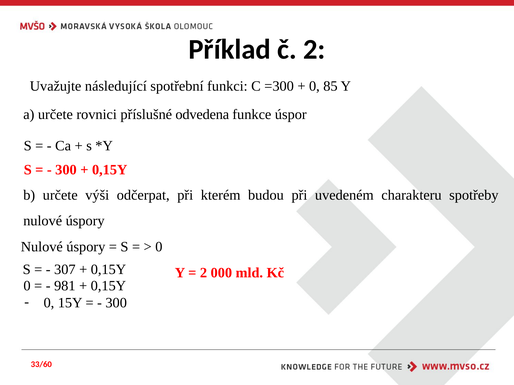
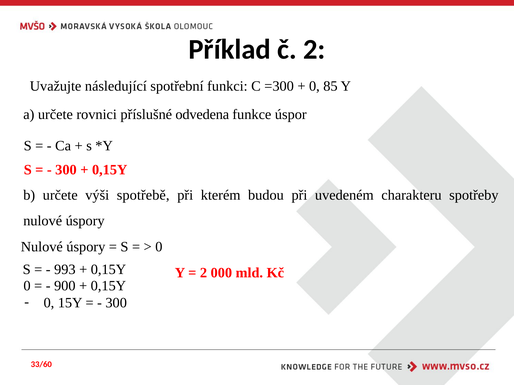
odčerpat: odčerpat -> spotřebě
307: 307 -> 993
981: 981 -> 900
